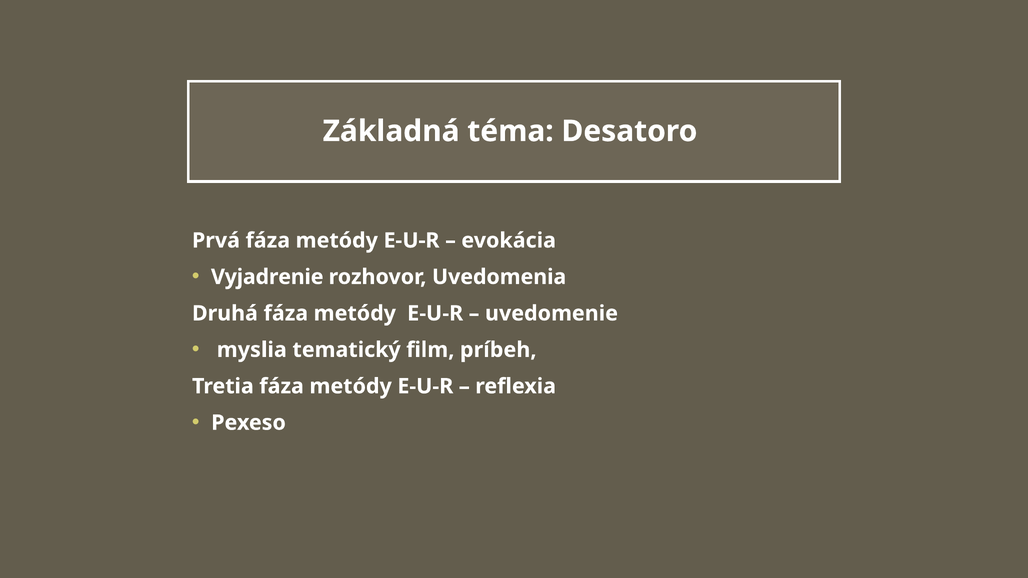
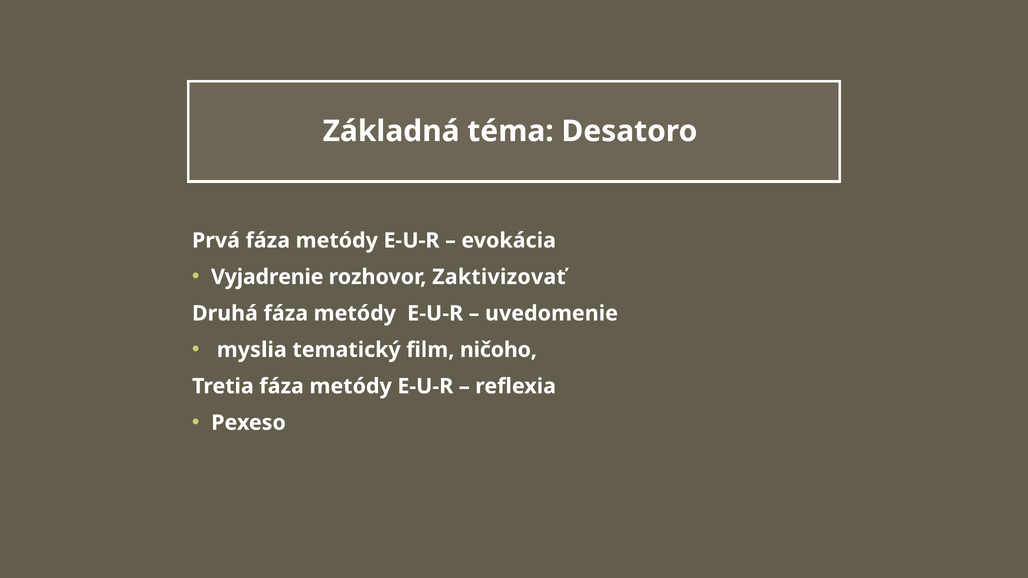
Uvedomenia: Uvedomenia -> Zaktivizovať
príbeh: príbeh -> ničoho
